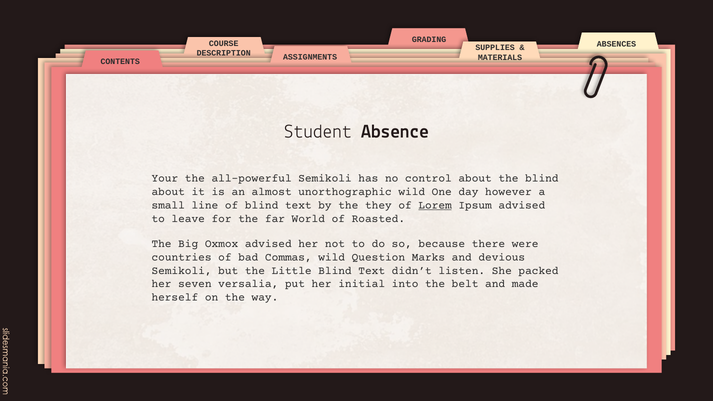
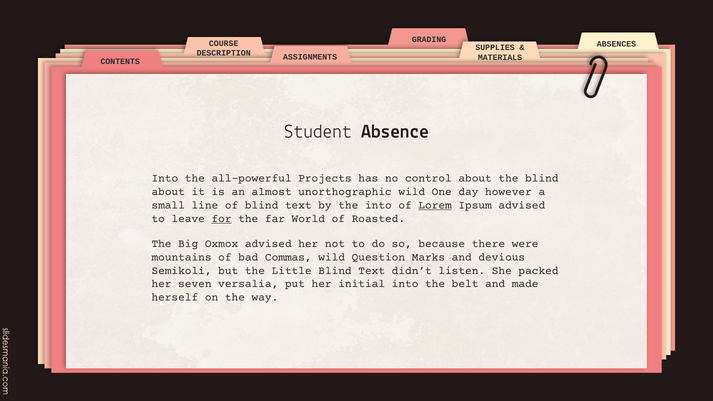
Your at (165, 178): Your -> Into
all-powerful Semikoli: Semikoli -> Projects
the they: they -> into
for underline: none -> present
countries: countries -> mountains
